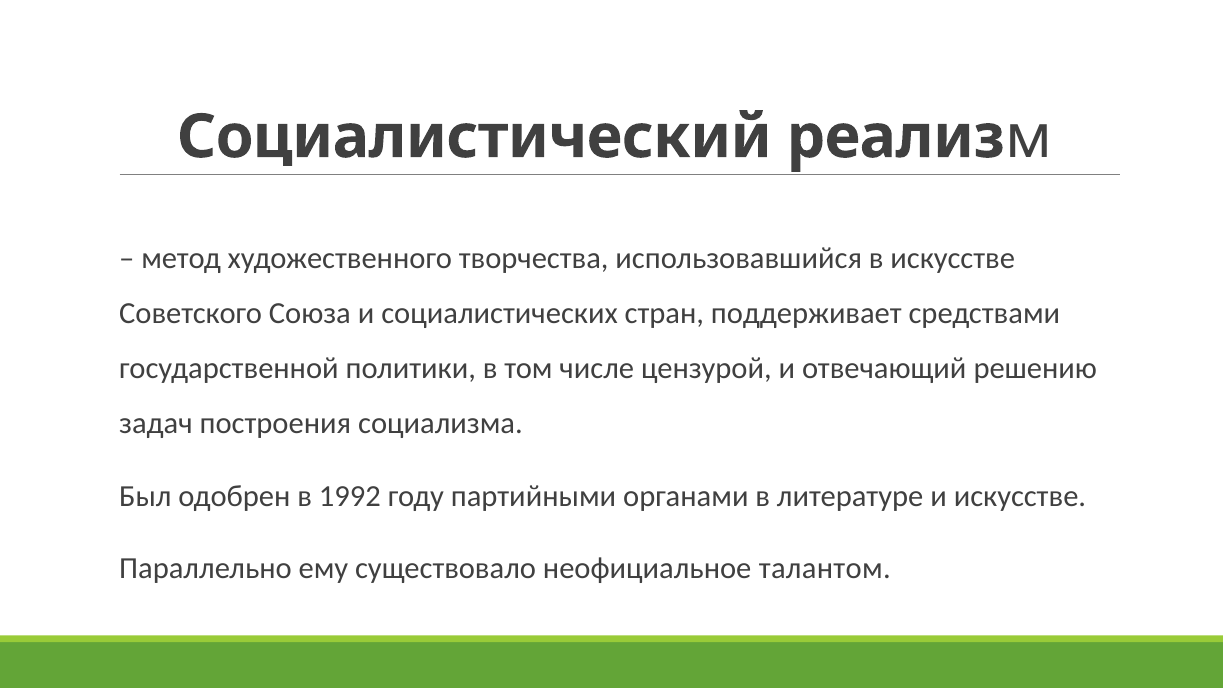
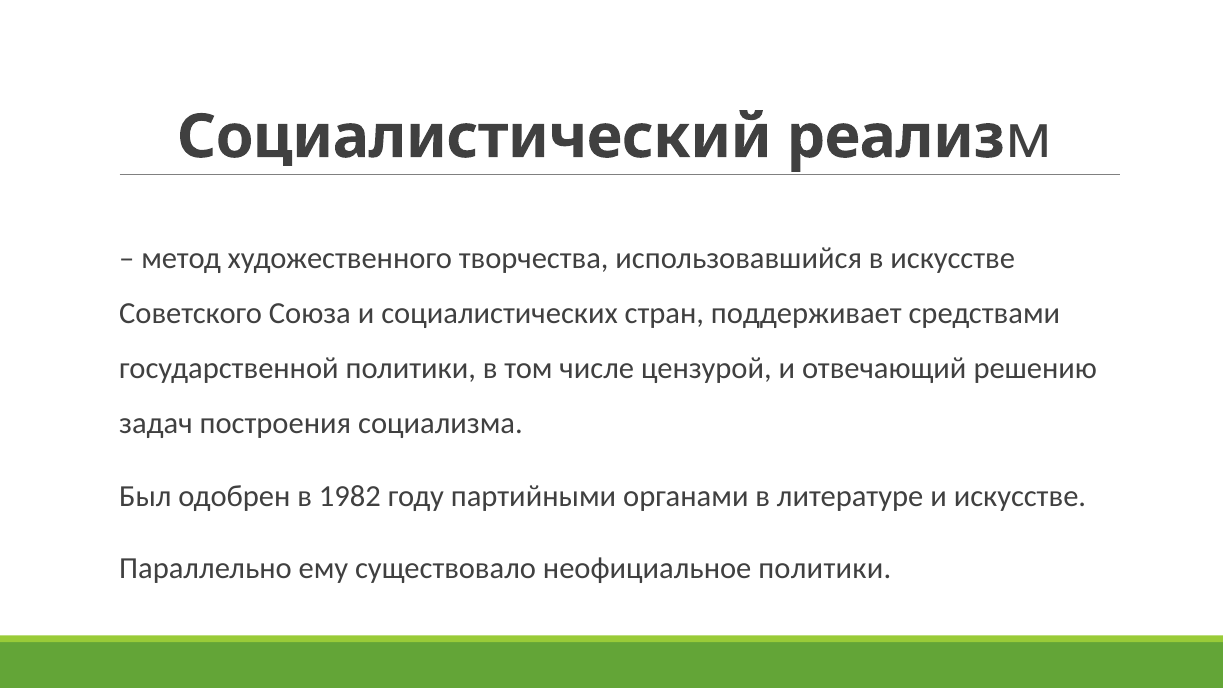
1992: 1992 -> 1982
неофициальное талантом: талантом -> политики
